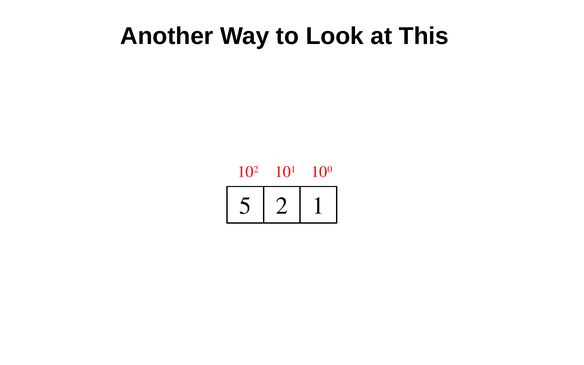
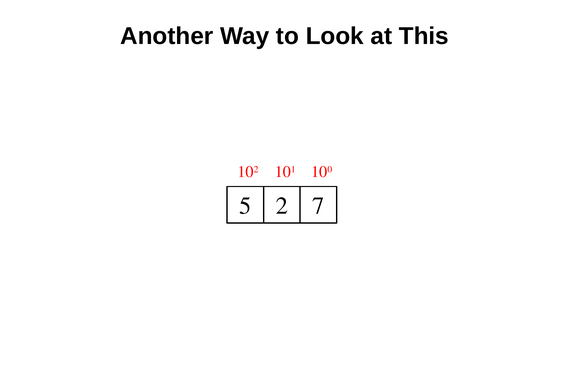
1: 1 -> 7
